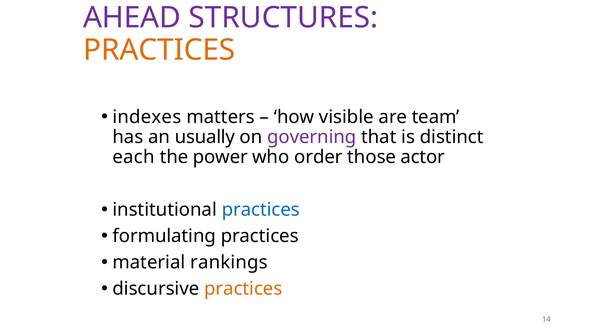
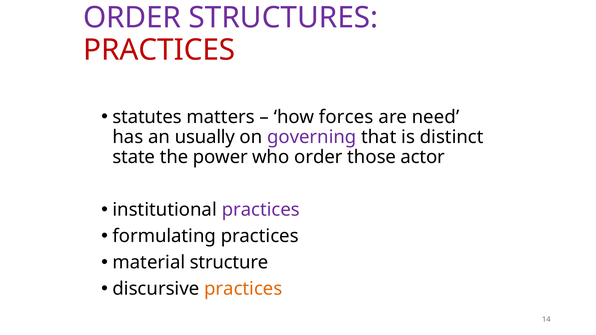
AHEAD at (132, 18): AHEAD -> ORDER
PRACTICES at (159, 50) colour: orange -> red
indexes: indexes -> statutes
visible: visible -> forces
team: team -> need
each: each -> state
practices at (261, 210) colour: blue -> purple
rankings: rankings -> structure
